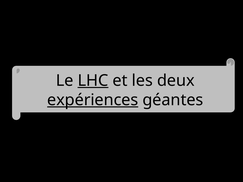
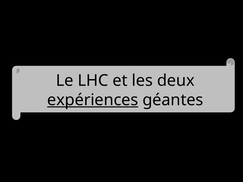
LHC underline: present -> none
